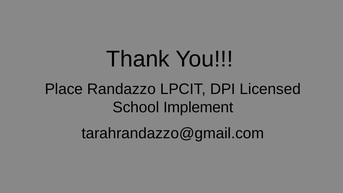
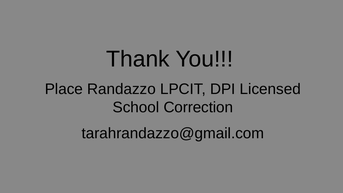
Implement: Implement -> Correction
